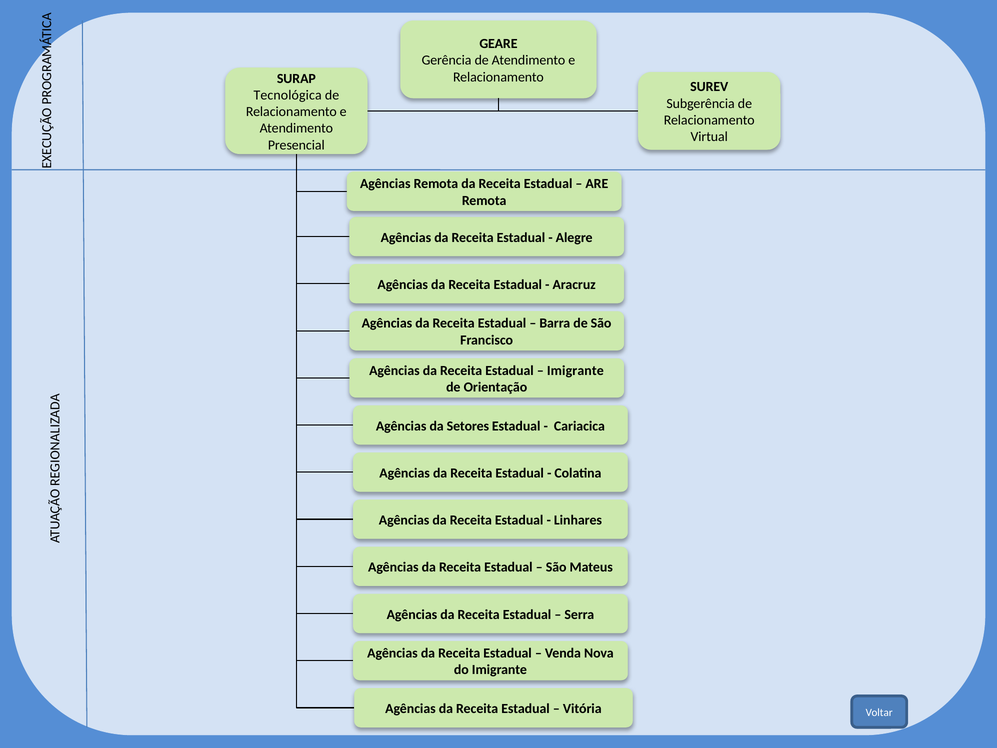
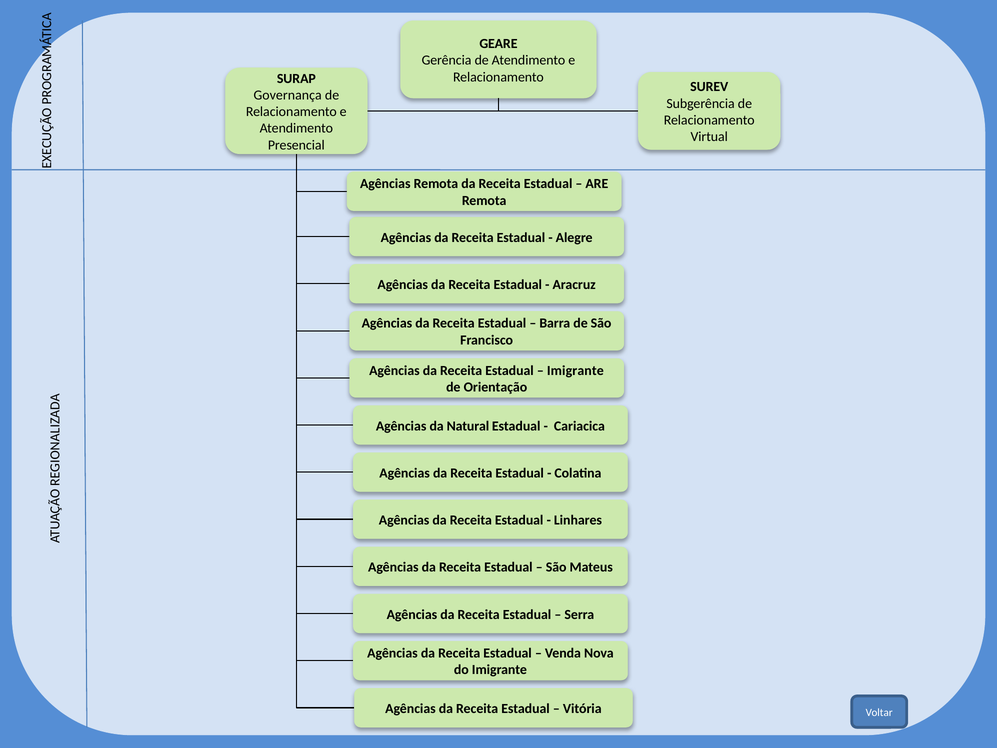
Tecnológica: Tecnológica -> Governança
Setores: Setores -> Natural
